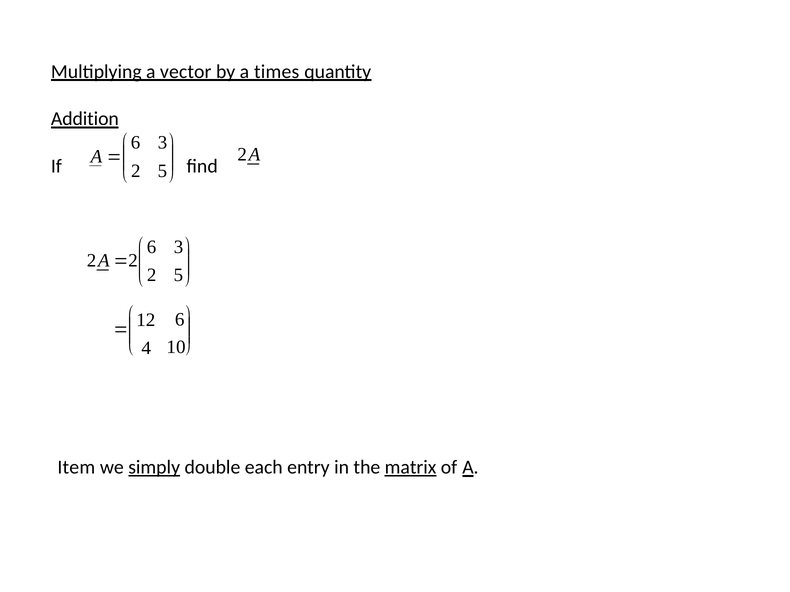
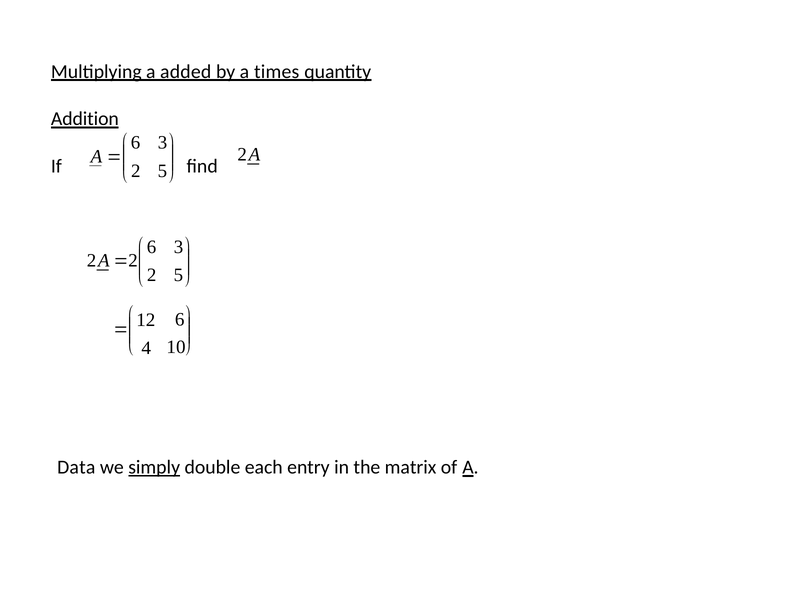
vector: vector -> added
Item: Item -> Data
matrix underline: present -> none
